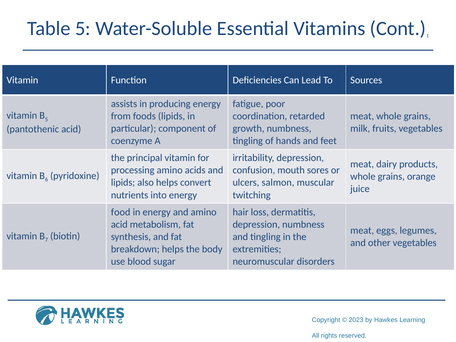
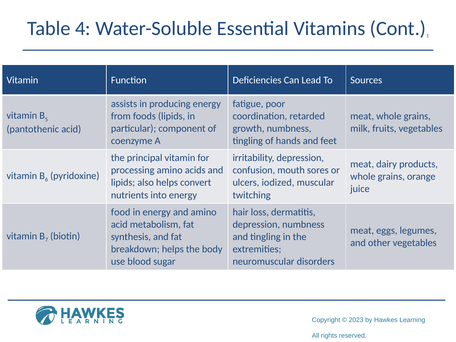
Table 5: 5 -> 4
salmon: salmon -> iodized
